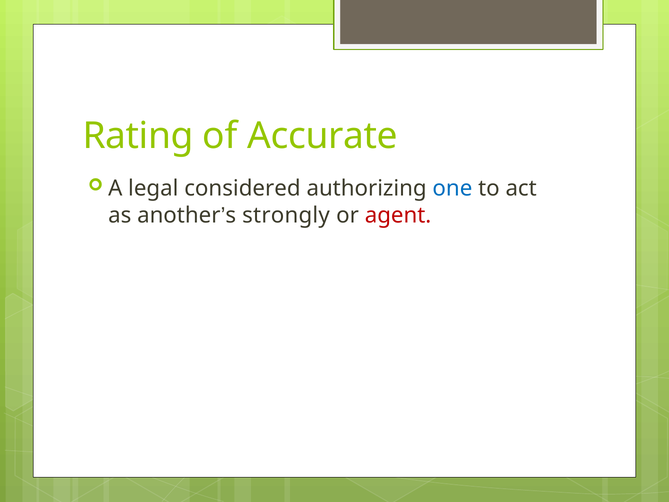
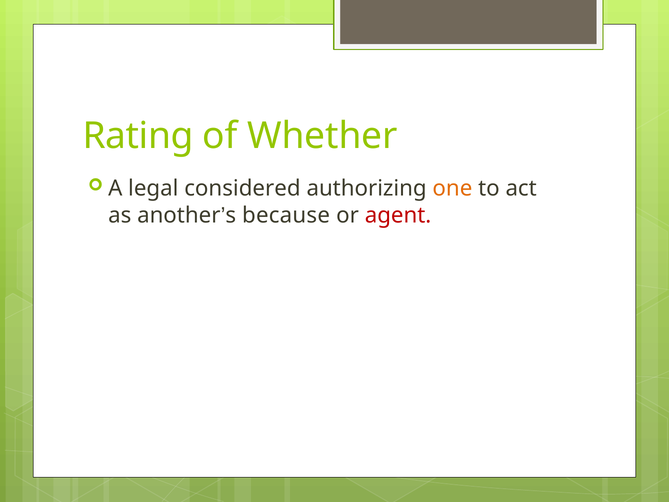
Accurate: Accurate -> Whether
one colour: blue -> orange
strongly: strongly -> because
